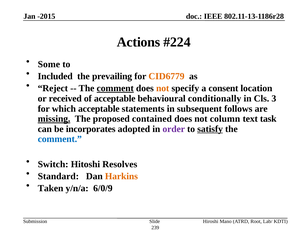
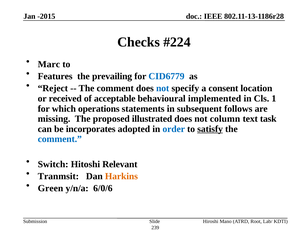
Actions: Actions -> Checks
Some: Some -> Marc
Included: Included -> Features
CID6779 colour: orange -> blue
comment at (115, 88) underline: present -> none
not at (163, 88) colour: orange -> blue
conditionally: conditionally -> implemented
3: 3 -> 1
which acceptable: acceptable -> operations
missing underline: present -> none
contained: contained -> illustrated
order colour: purple -> blue
Resolves: Resolves -> Relevant
Standard: Standard -> Tranmsit
Taken: Taken -> Green
6/0/9: 6/0/9 -> 6/0/6
